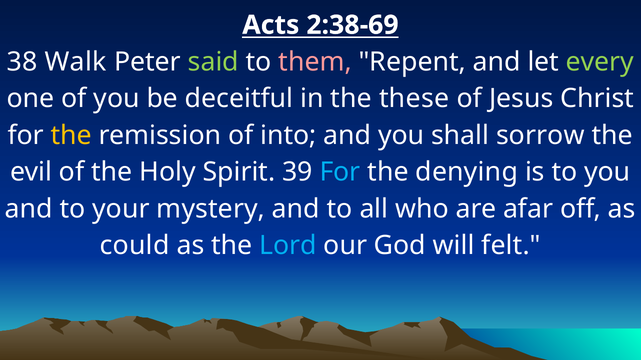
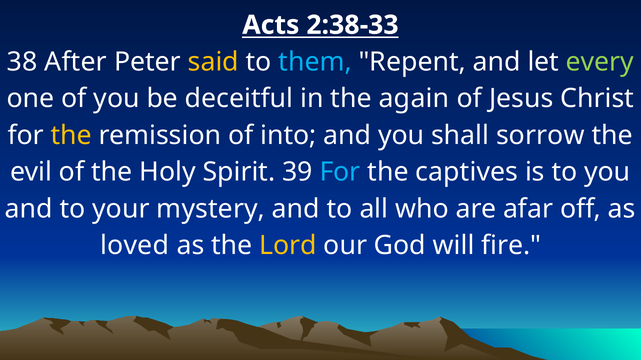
2:38-69: 2:38-69 -> 2:38-33
Walk: Walk -> After
said colour: light green -> yellow
them colour: pink -> light blue
these: these -> again
denying: denying -> captives
could: could -> loved
Lord colour: light blue -> yellow
felt: felt -> fire
